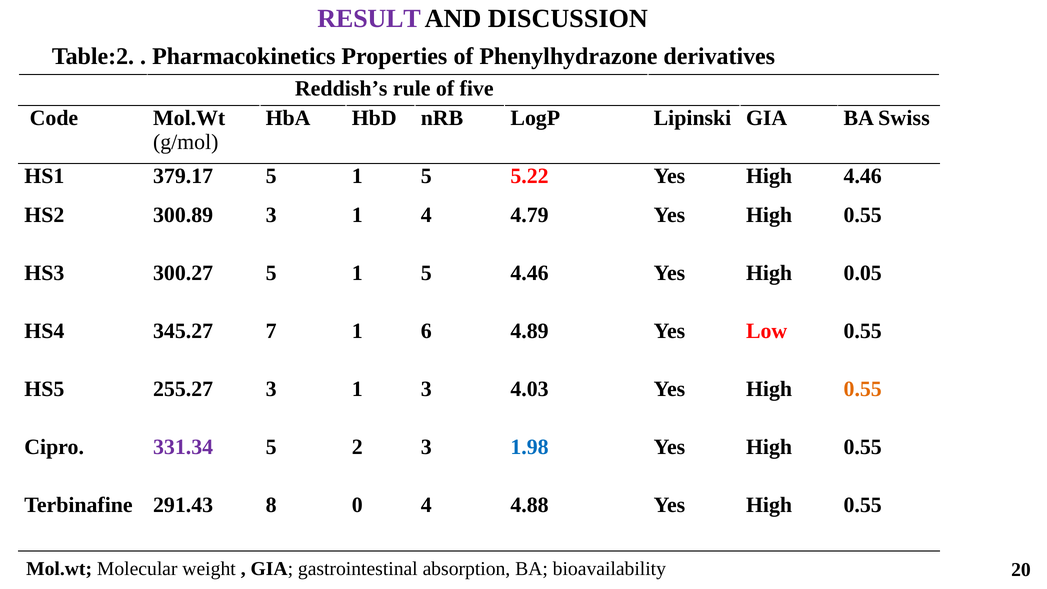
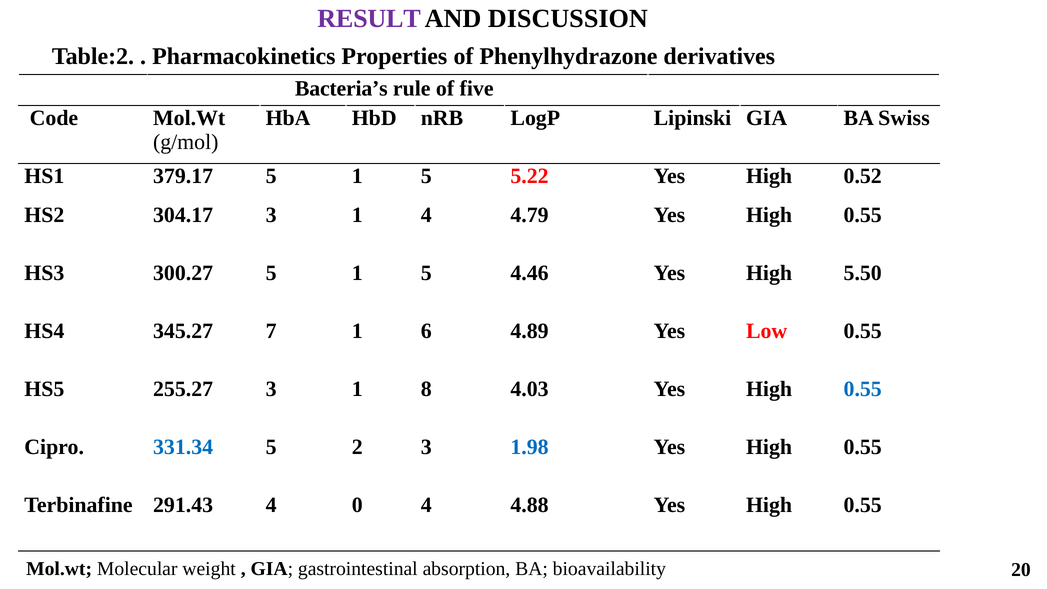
Reddish’s: Reddish’s -> Bacteria’s
High 4.46: 4.46 -> 0.52
300.89: 300.89 -> 304.17
0.05: 0.05 -> 5.50
1 3: 3 -> 8
0.55 at (863, 389) colour: orange -> blue
331.34 colour: purple -> blue
291.43 8: 8 -> 4
